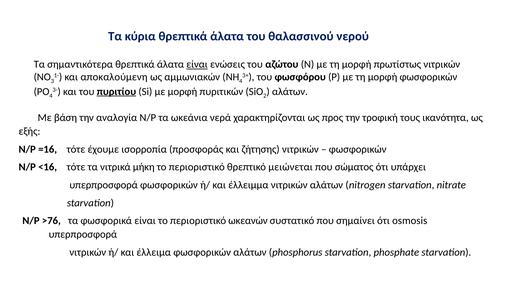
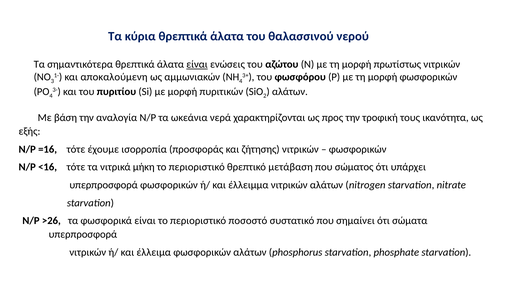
πυριτίου underline: present -> none
μειώνεται: μειώνεται -> μετάβαση
>76: >76 -> >26
ωκεανών: ωκεανών -> ποσοστό
osmosis: osmosis -> σώματα
